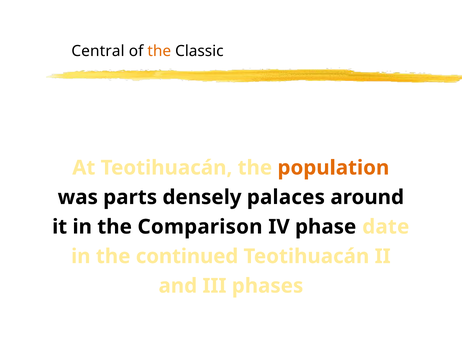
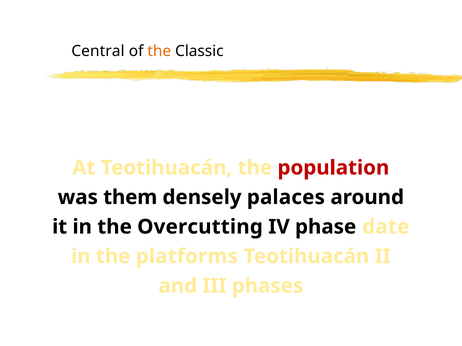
population colour: orange -> red
parts: parts -> them
Comparison: Comparison -> Overcutting
continued: continued -> platforms
